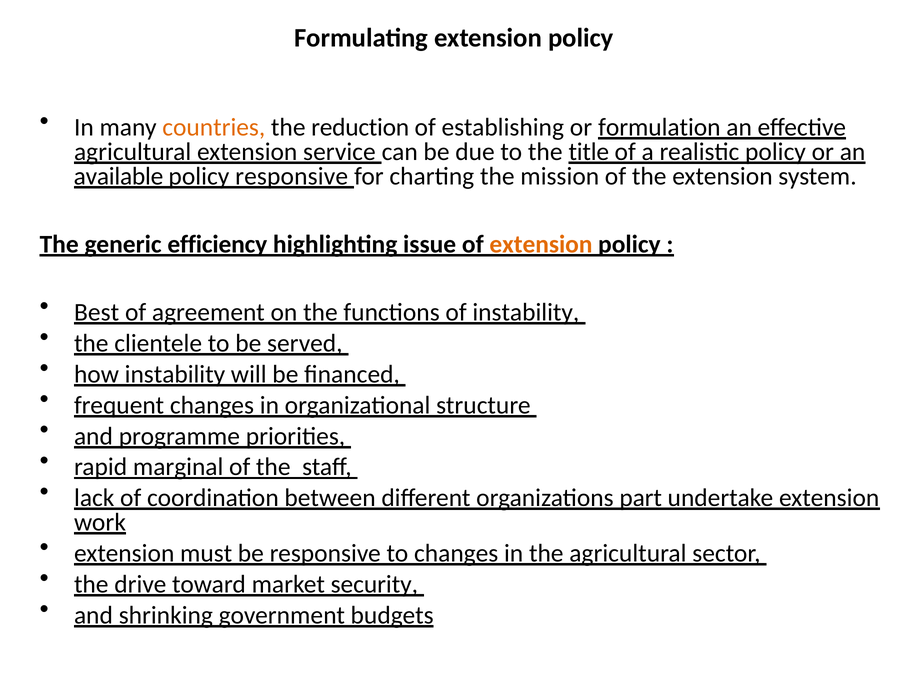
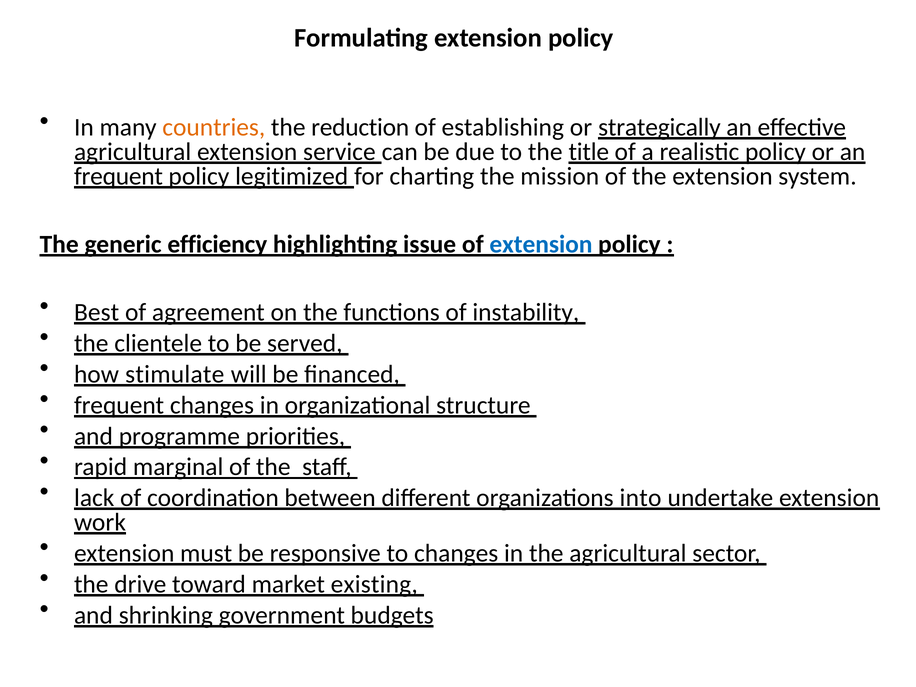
formulation: formulation -> strategically
available at (119, 176): available -> frequent
policy responsive: responsive -> legitimized
extension at (541, 244) colour: orange -> blue
how instability: instability -> stimulate
part: part -> into
security: security -> existing
